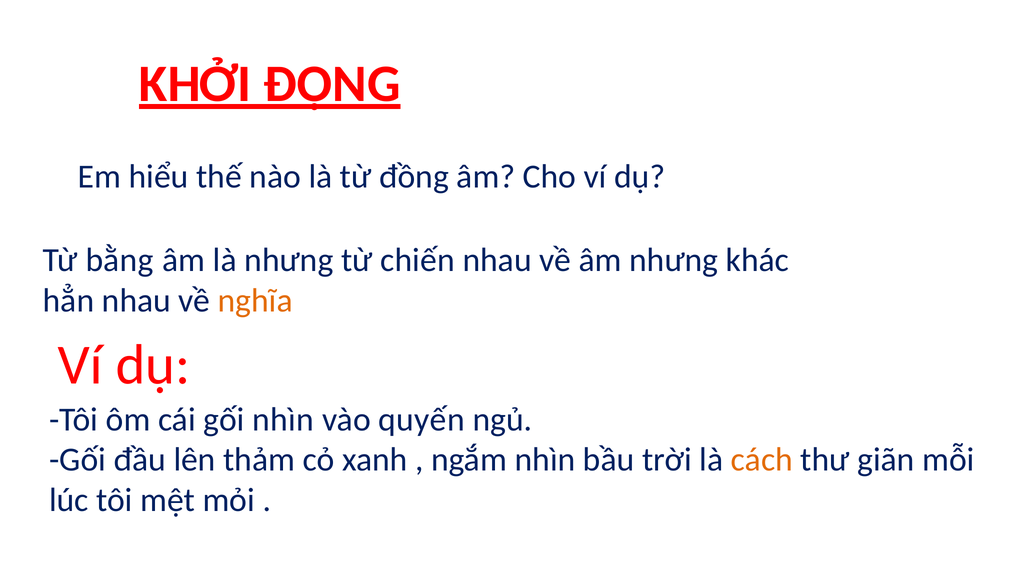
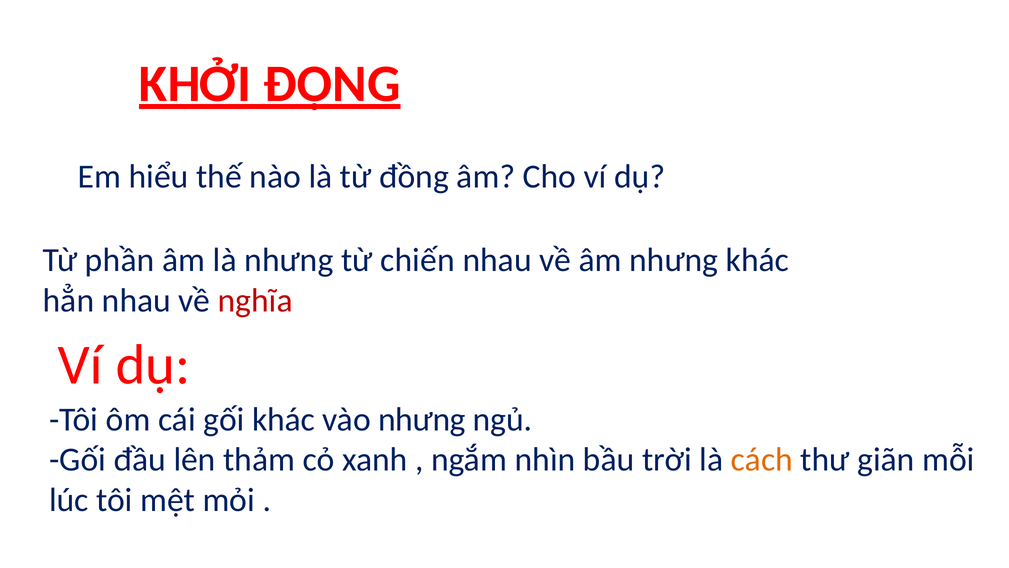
bằng: bằng -> phần
nghĩa colour: orange -> red
gối nhìn: nhìn -> khác
vào quyến: quyến -> nhưng
